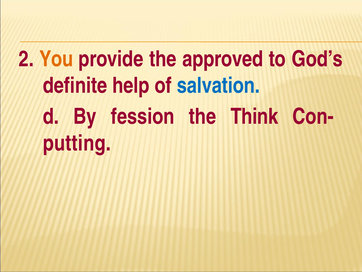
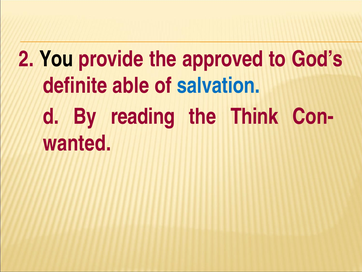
You colour: orange -> black
help: help -> able
fession: fession -> reading
putting: putting -> wanted
